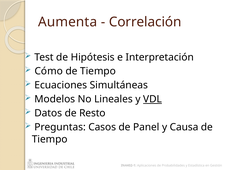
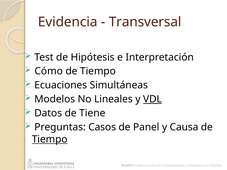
Aumenta: Aumenta -> Evidencia
Correlación: Correlación -> Transversal
Resto: Resto -> Tiene
Tiempo at (50, 139) underline: none -> present
